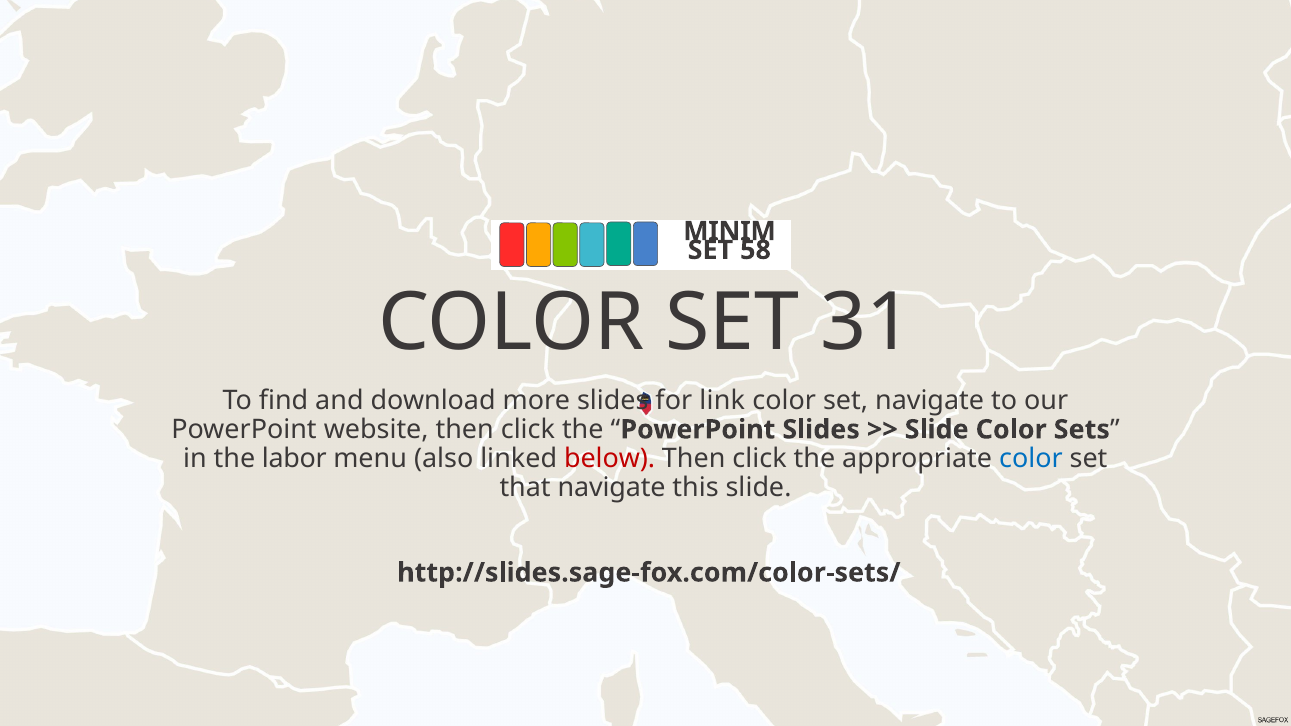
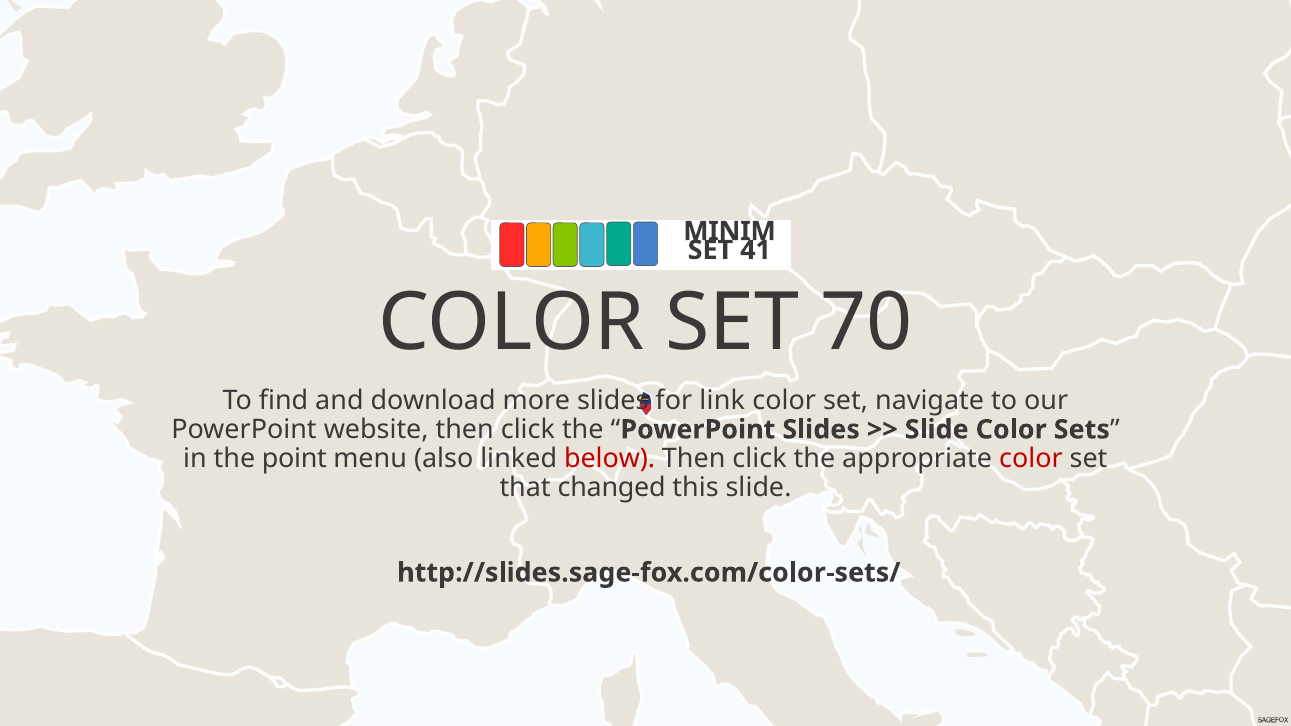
58: 58 -> 41
31: 31 -> 70
labor: labor -> point
color at (1031, 459) colour: blue -> red
that navigate: navigate -> changed
